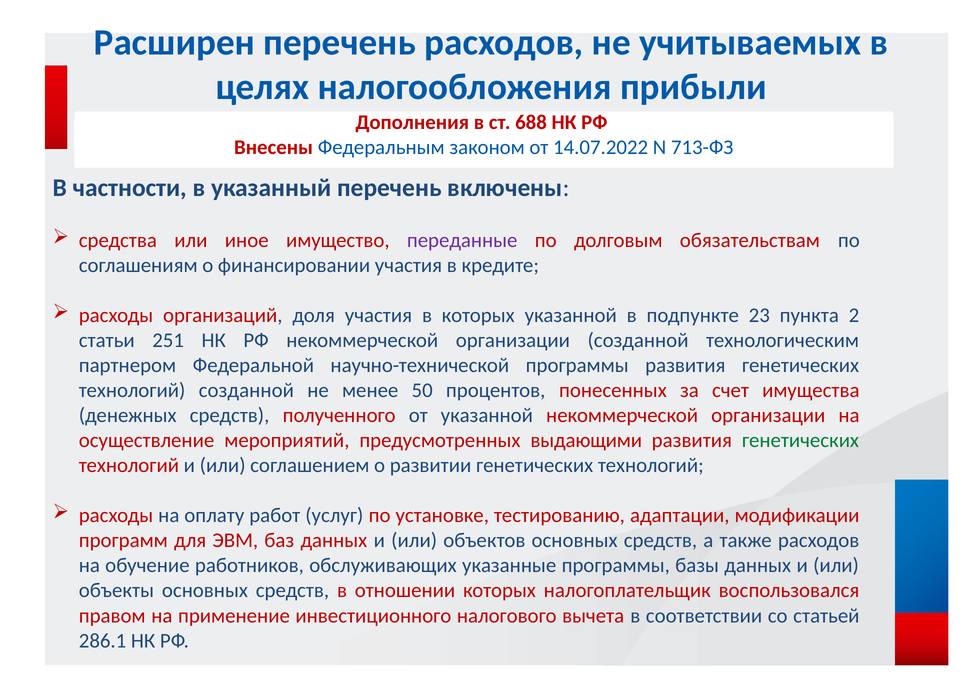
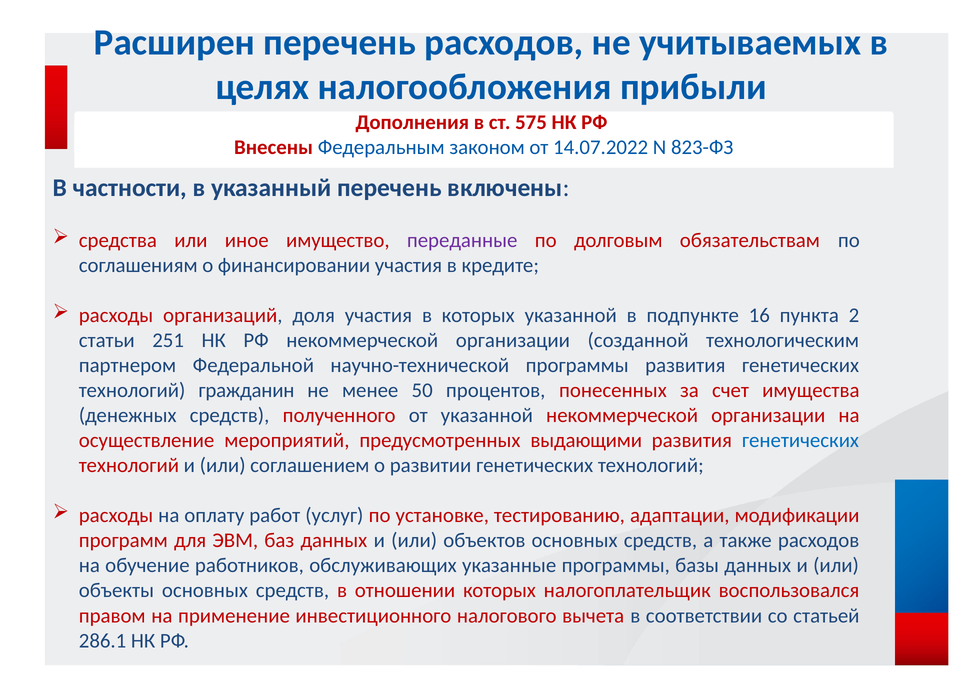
688: 688 -> 575
713-ФЗ: 713-ФЗ -> 823-ФЗ
23: 23 -> 16
технологий созданной: созданной -> гражданин
генетических at (800, 441) colour: green -> blue
